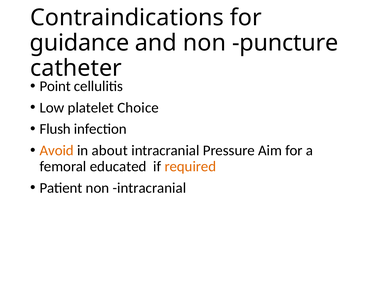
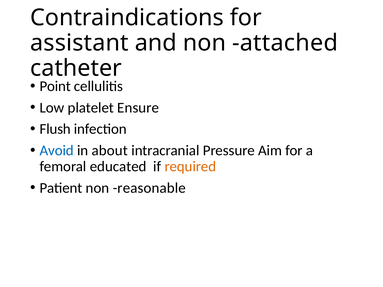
guidance: guidance -> assistant
puncture: puncture -> attached
Choice: Choice -> Ensure
Avoid colour: orange -> blue
non intracranial: intracranial -> reasonable
